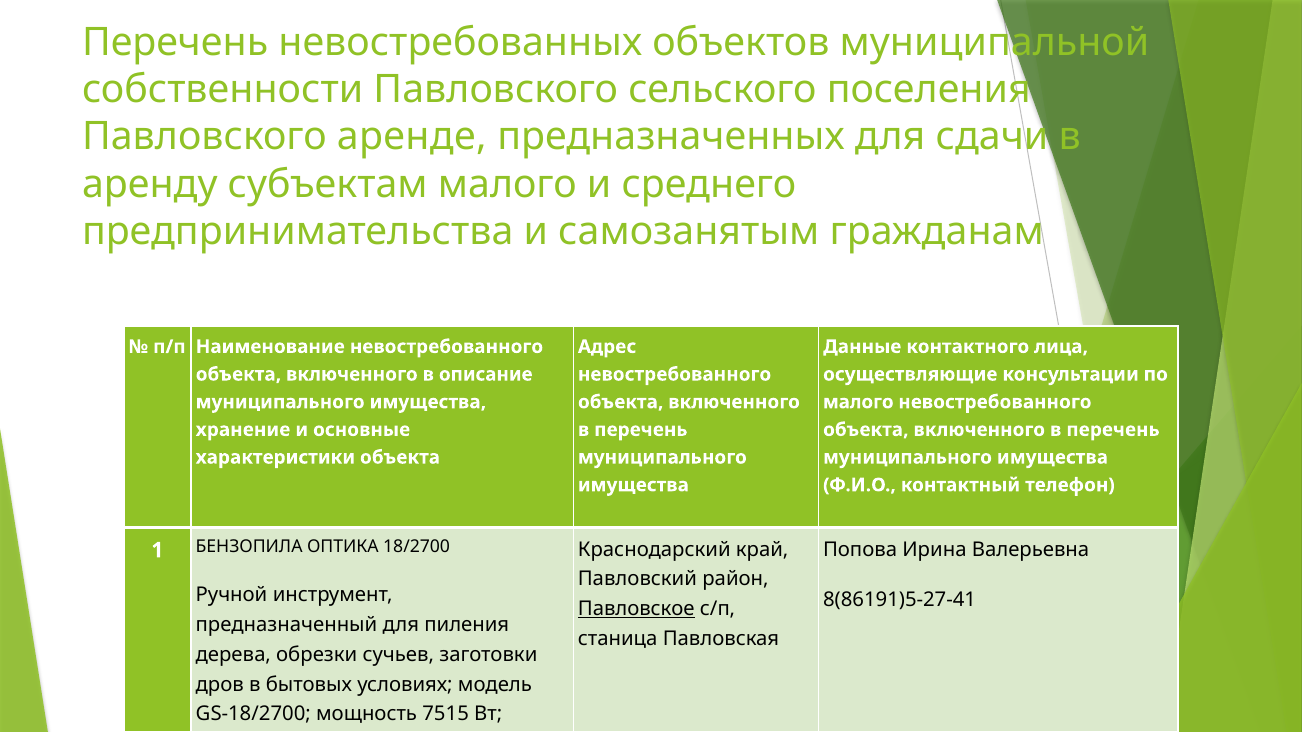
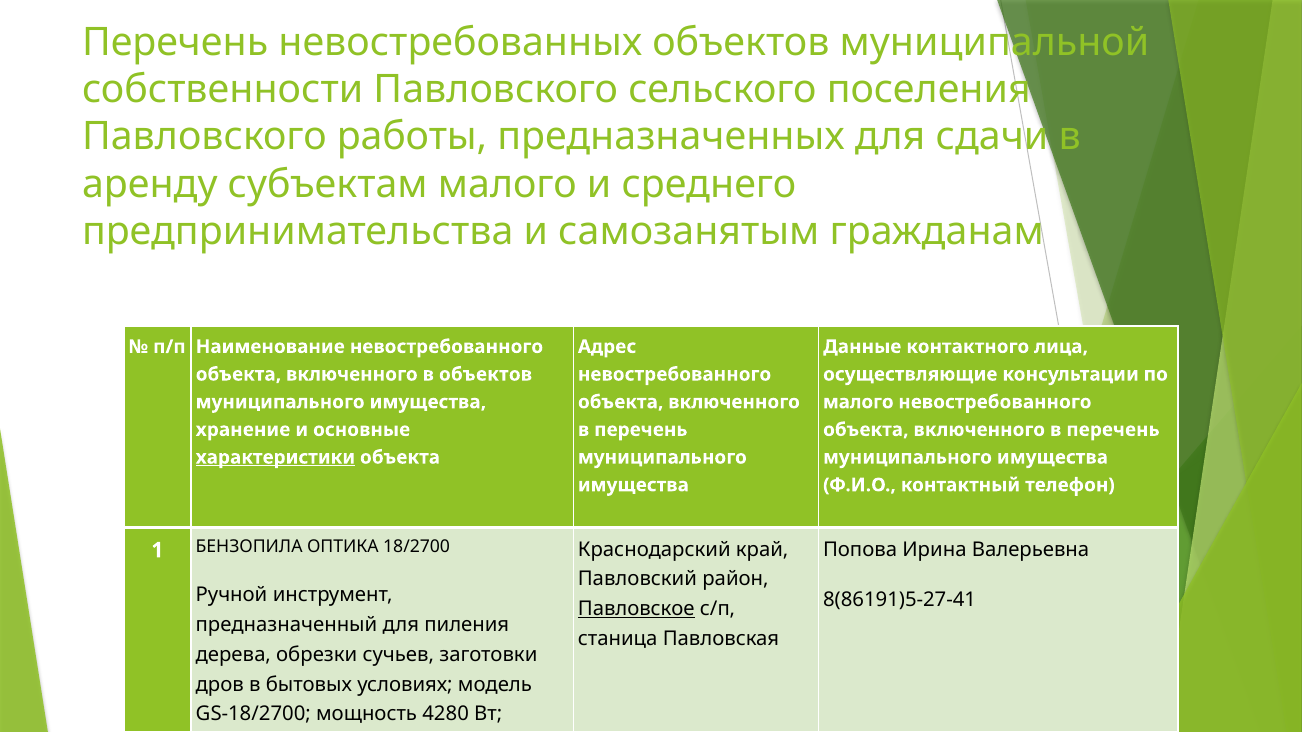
аренде: аренде -> работы
в описание: описание -> объектов
характеристики underline: none -> present
7515: 7515 -> 4280
